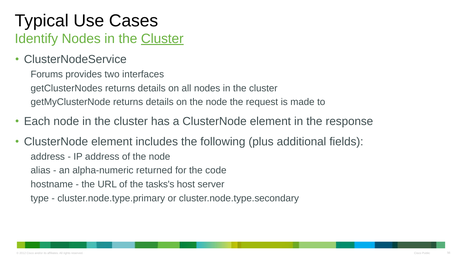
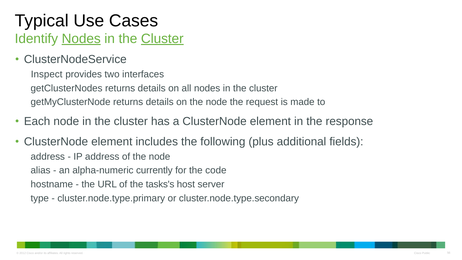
Nodes at (81, 39) underline: none -> present
Forums: Forums -> Inspect
returned: returned -> currently
